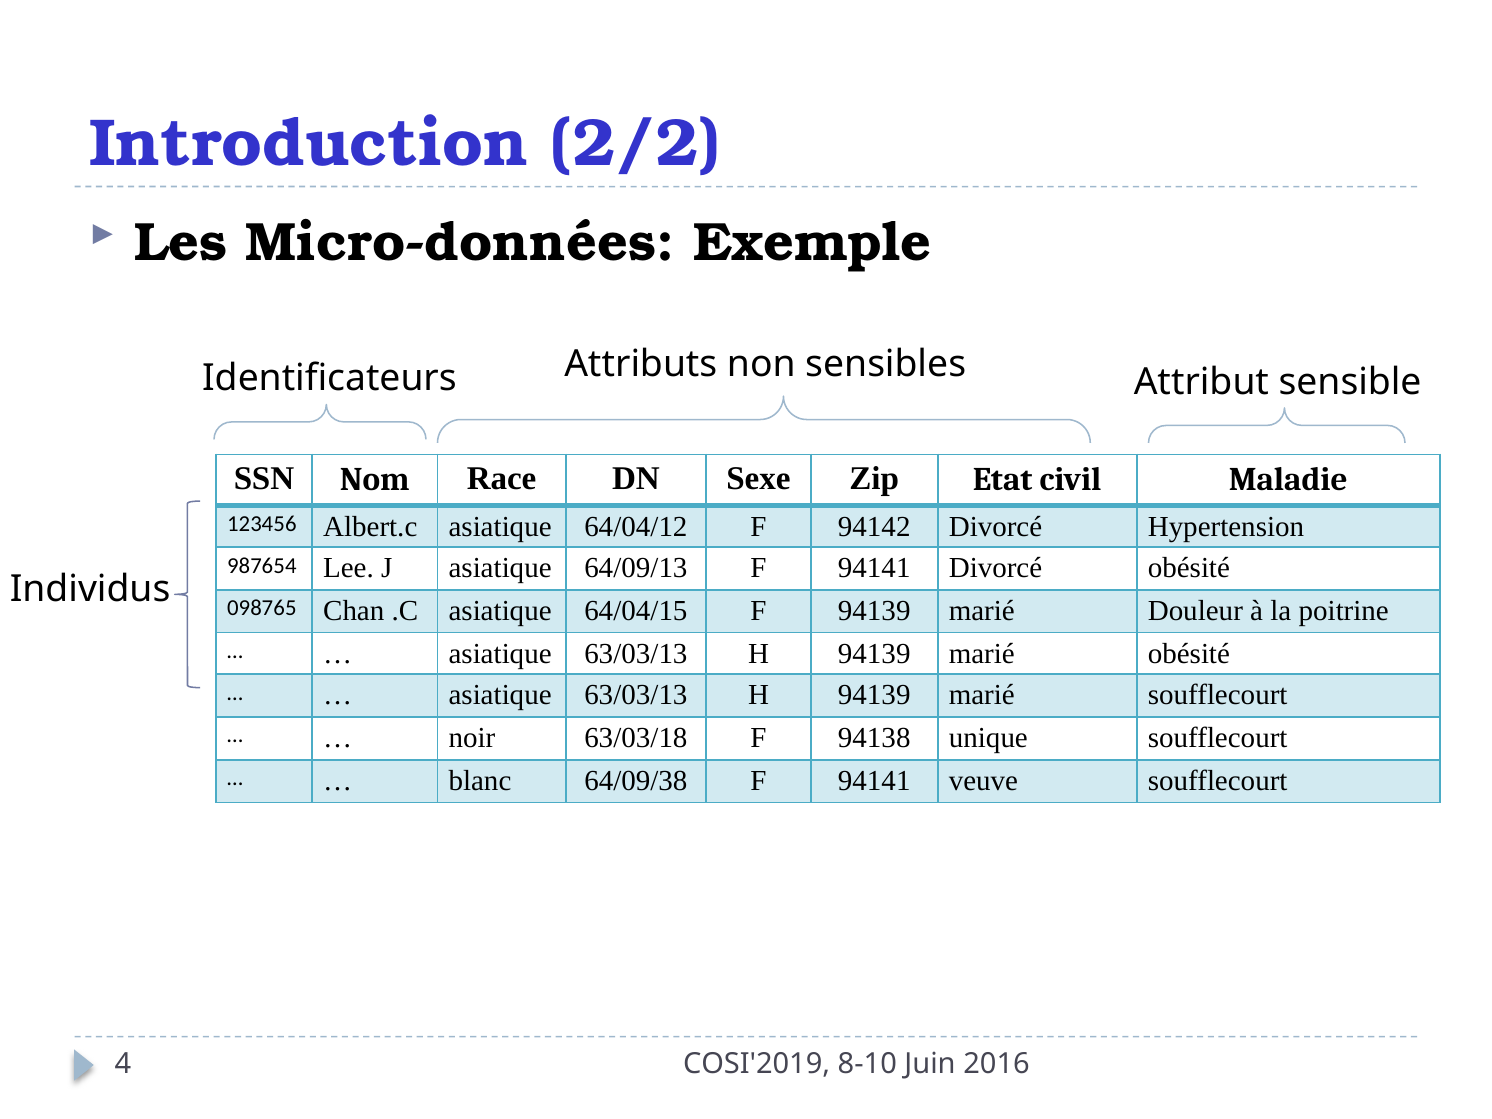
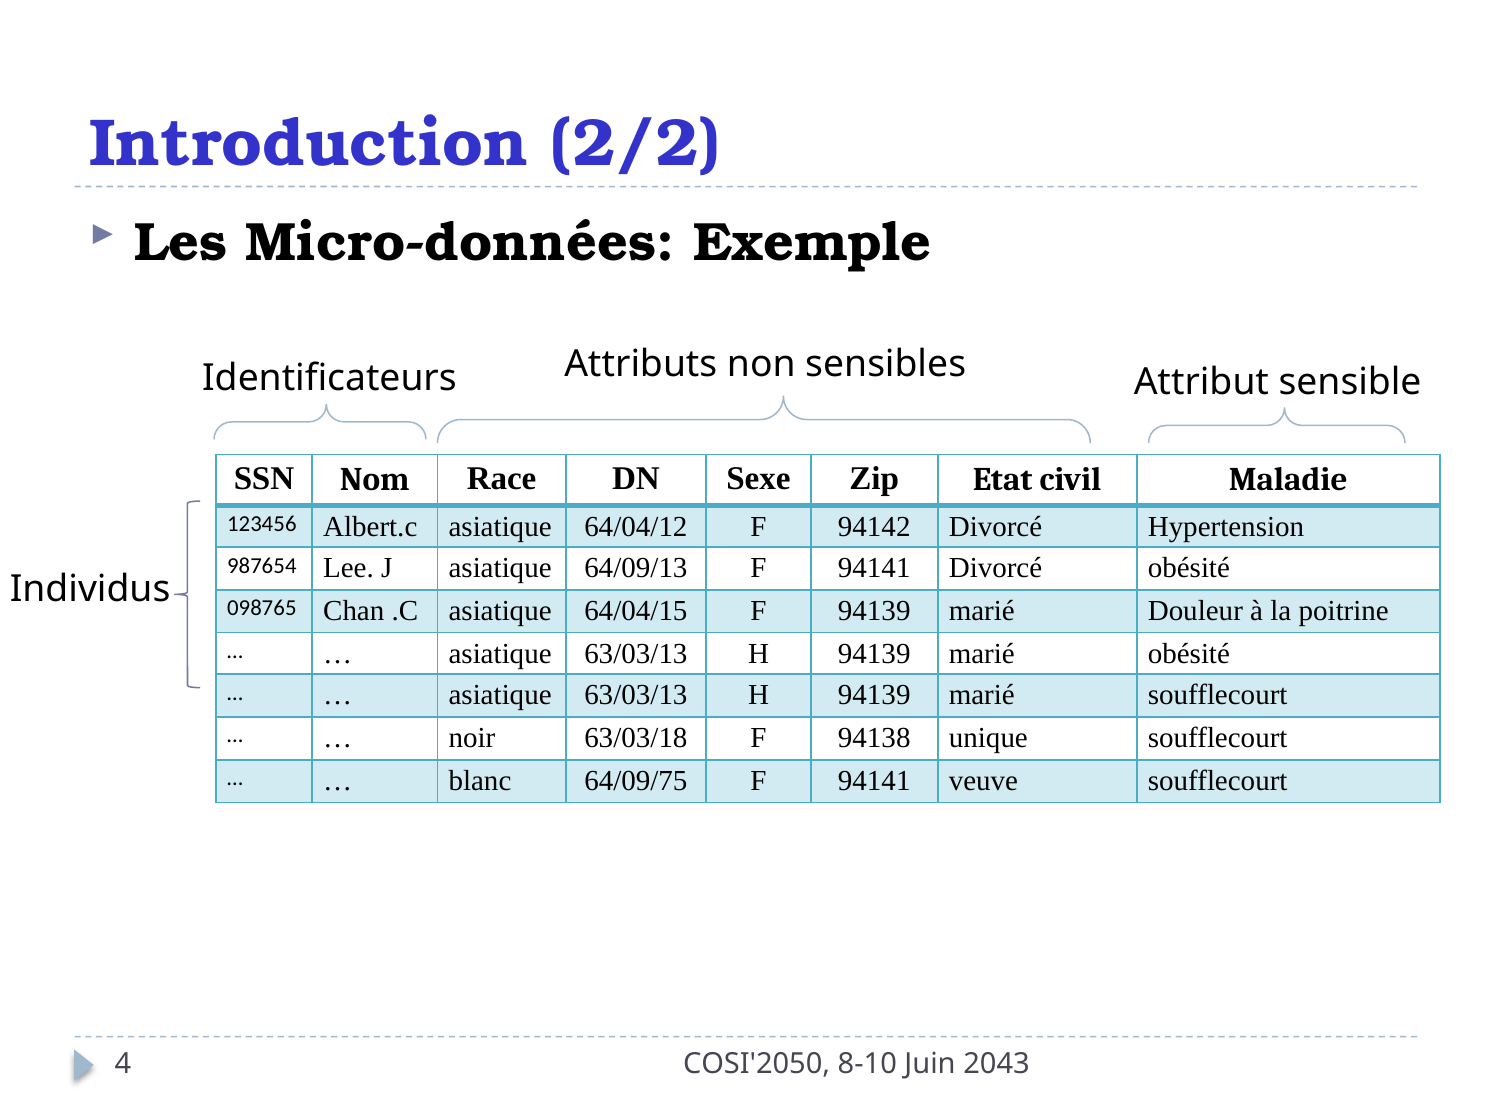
64/09/38: 64/09/38 -> 64/09/75
COSI'2019: COSI'2019 -> COSI'2050
2016: 2016 -> 2043
